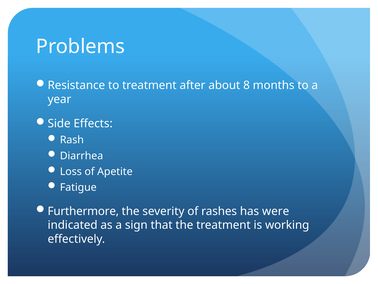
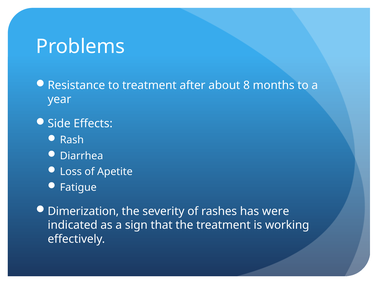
Furthermore: Furthermore -> Dimerization
